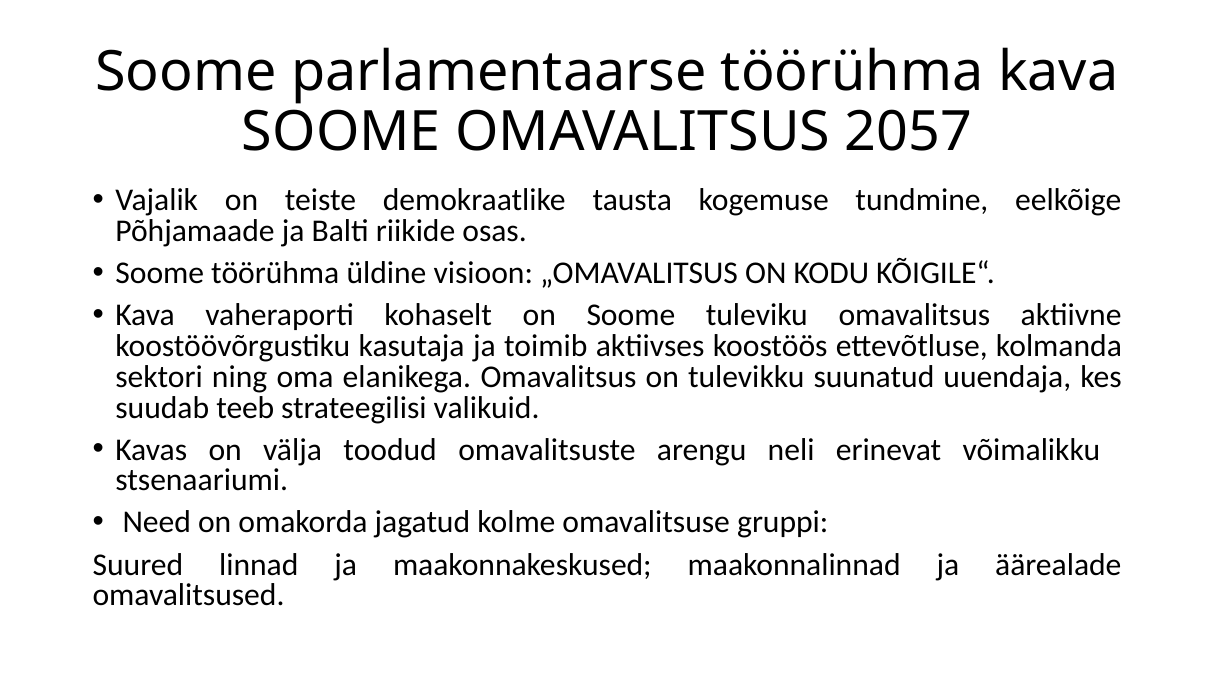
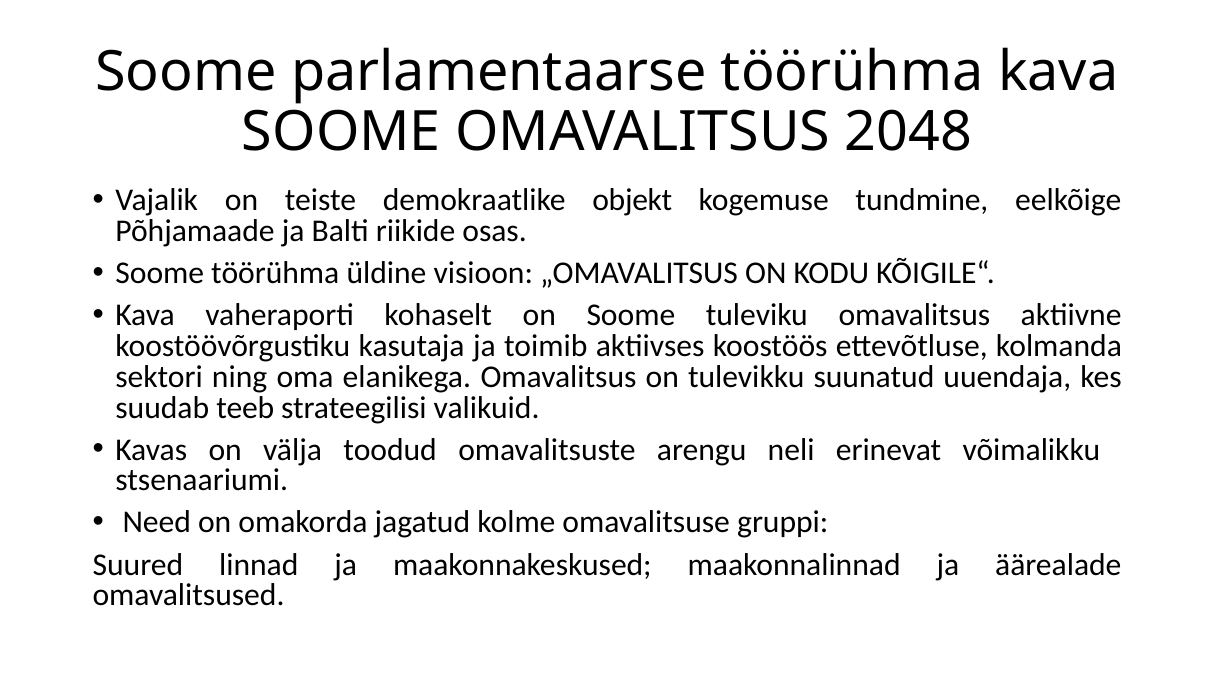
2057: 2057 -> 2048
tausta: tausta -> objekt
